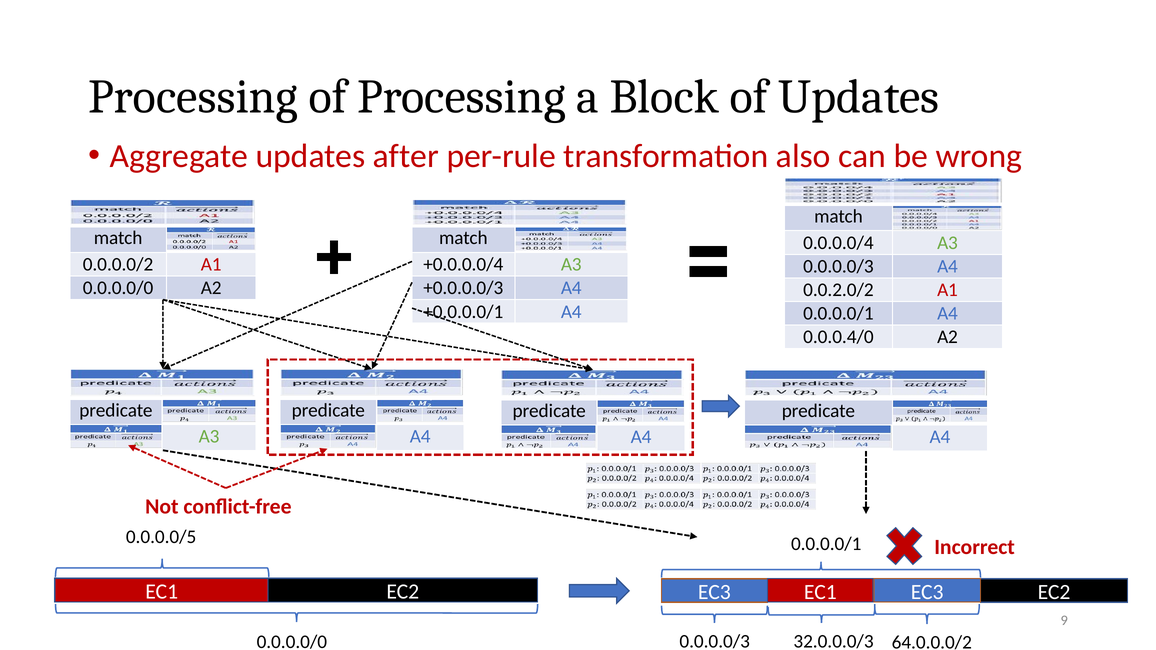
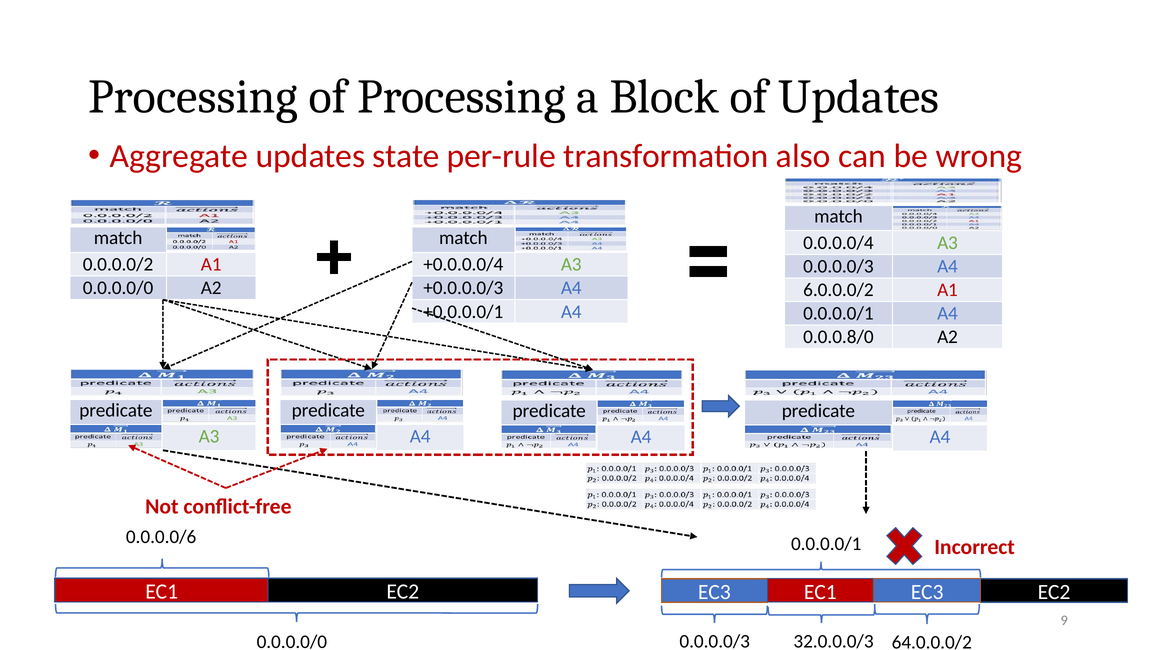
after: after -> state
0.0.2.0/2: 0.0.2.0/2 -> 6.0.0.0/2
0.0.0.4/0: 0.0.0.4/0 -> 0.0.0.8/0
0.0.0.0/5: 0.0.0.0/5 -> 0.0.0.0/6
